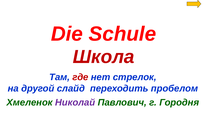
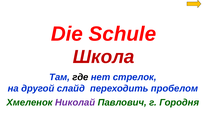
где colour: red -> black
